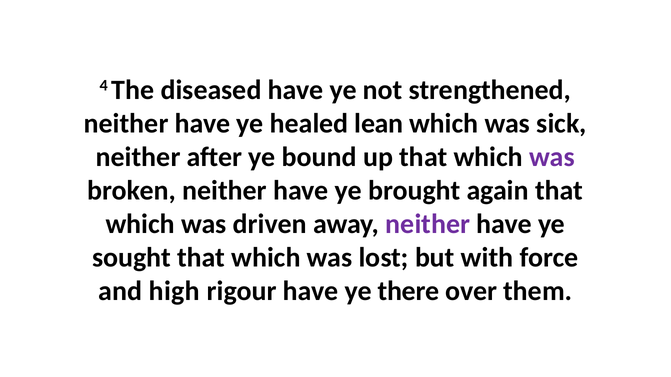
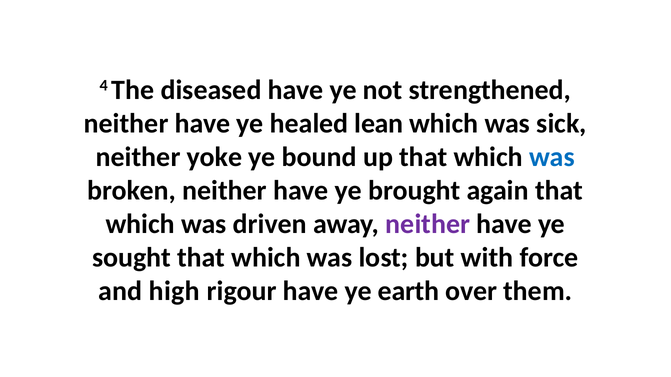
after: after -> yoke
was at (552, 157) colour: purple -> blue
there: there -> earth
